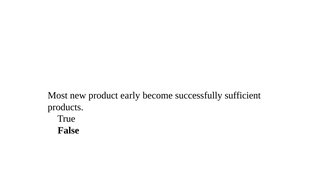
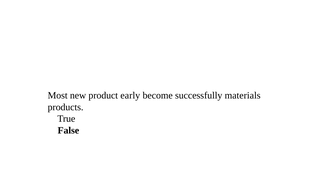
sufficient: sufficient -> materials
